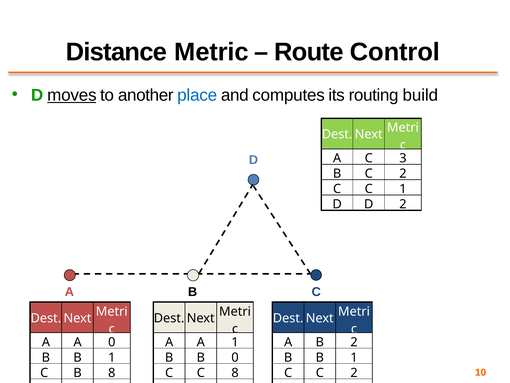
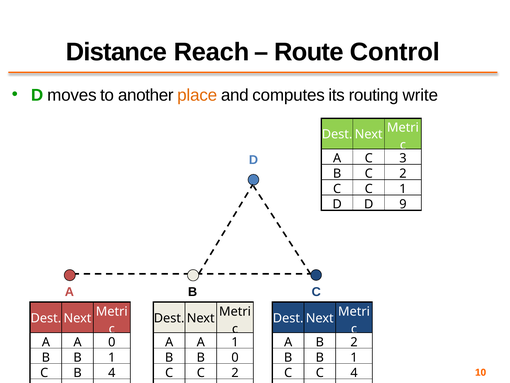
Metric: Metric -> Reach
moves underline: present -> none
place colour: blue -> orange
build: build -> write
D 2: 2 -> 9
B 8: 8 -> 4
C C 8: 8 -> 2
C C 2: 2 -> 4
